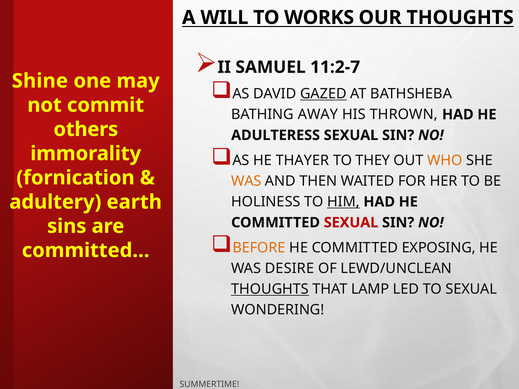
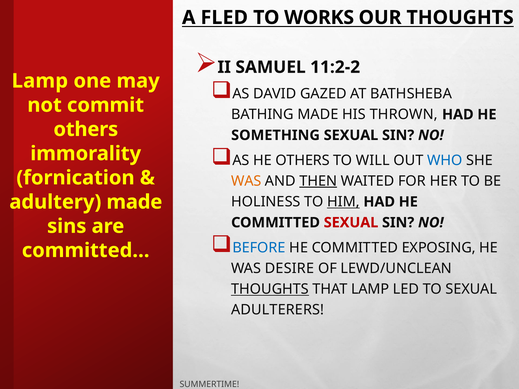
WILL: WILL -> FLED
11:2-7: 11:2-7 -> 11:2-2
Shine at (40, 81): Shine -> Lamp
GAZED underline: present -> none
BATHING AWAY: AWAY -> MADE
ADULTERESS: ADULTERESS -> SOMETHING
HE THAYER: THAYER -> OTHERS
THEY: THEY -> WILL
WHO colour: orange -> blue
THEN underline: none -> present
adultery earth: earth -> made
BEFORE colour: orange -> blue
WONDERING: WONDERING -> ADULTERERS
